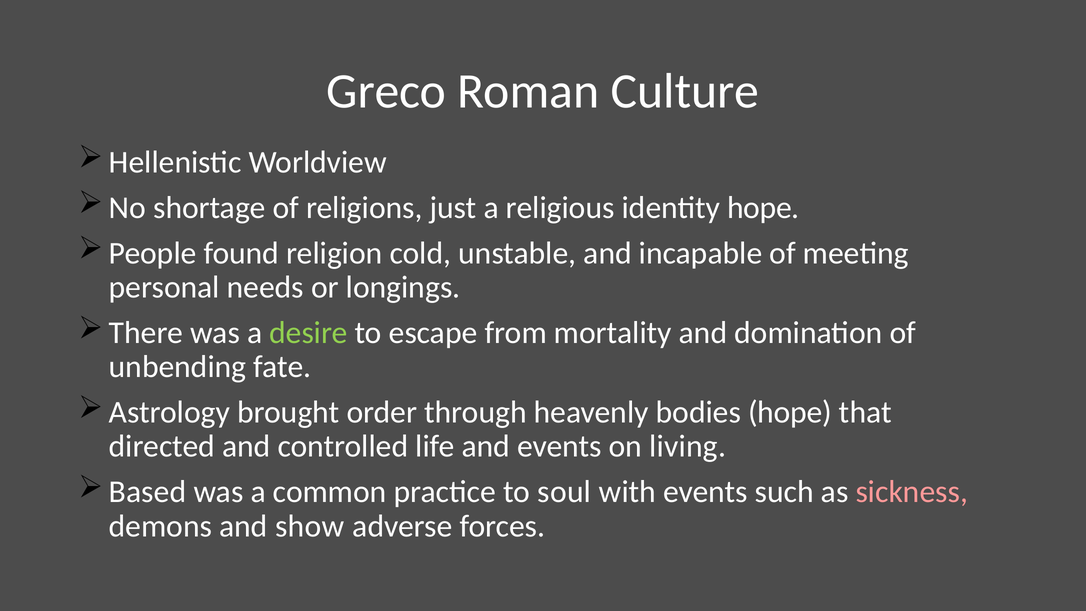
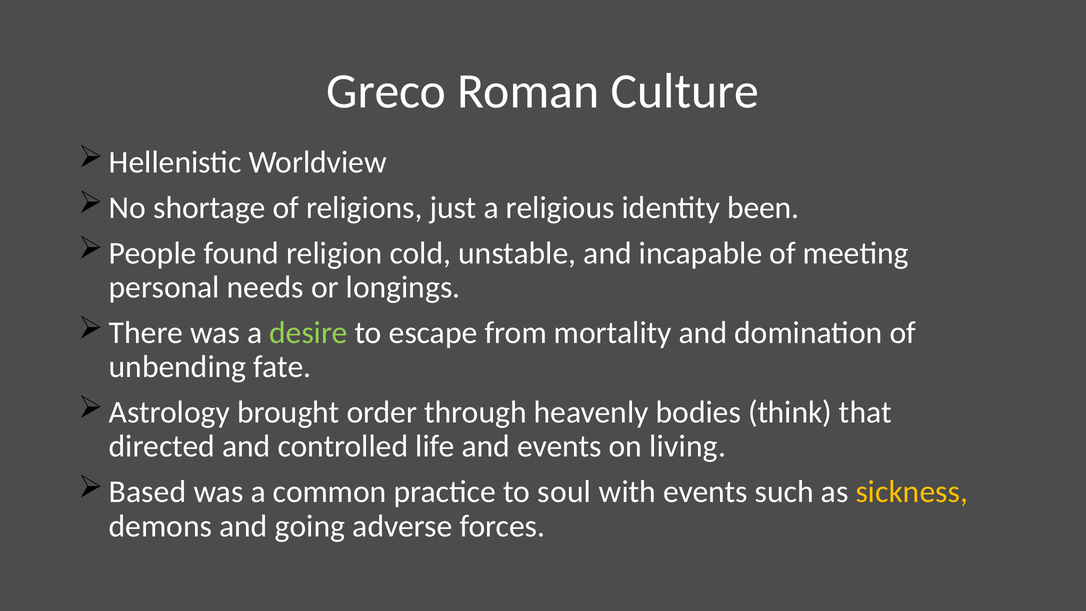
identity hope: hope -> been
bodies hope: hope -> think
sickness colour: pink -> yellow
show: show -> going
